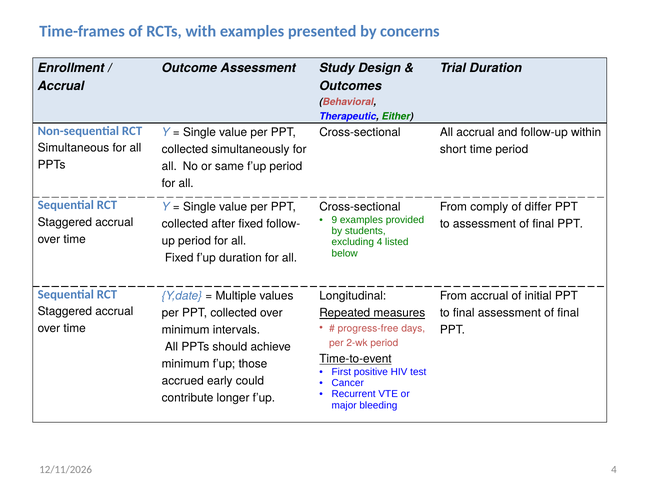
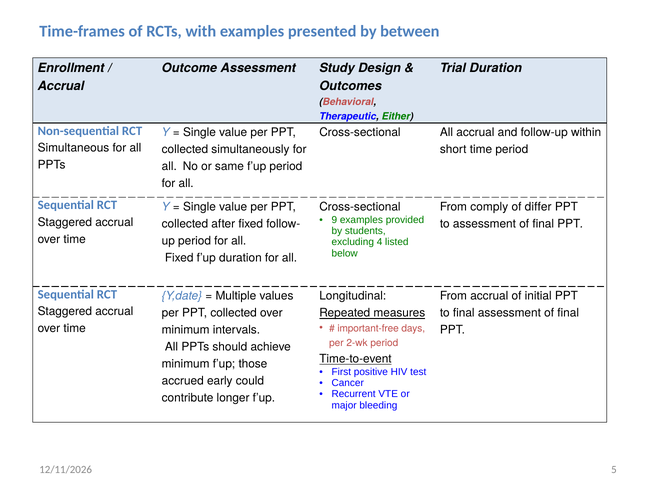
concerns: concerns -> between
progress-free: progress-free -> important-free
4 at (614, 470): 4 -> 5
